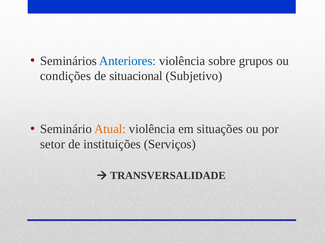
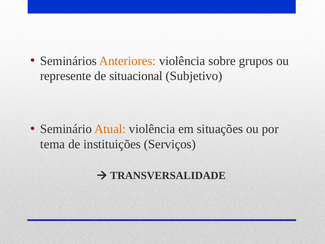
Anteriores colour: blue -> orange
condições: condições -> represente
setor: setor -> tema
